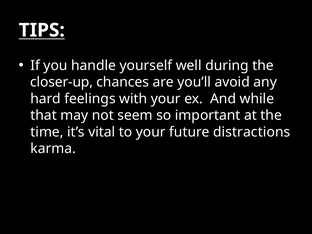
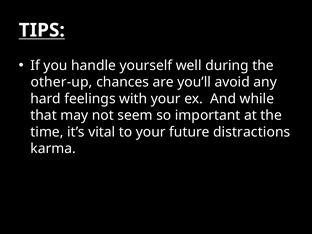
closer-up: closer-up -> other-up
